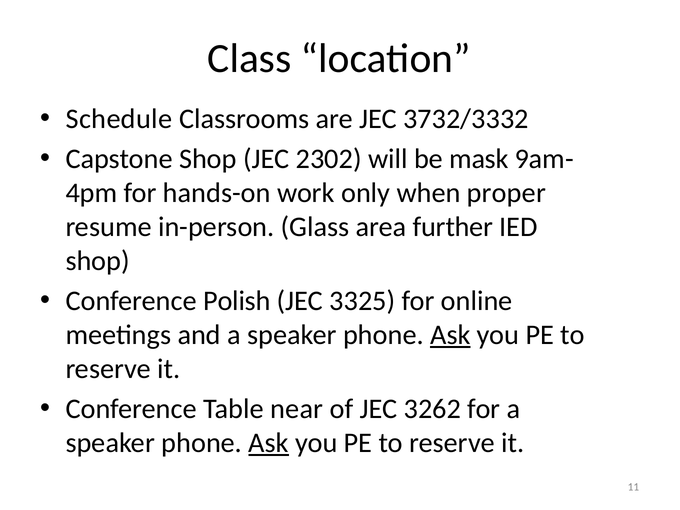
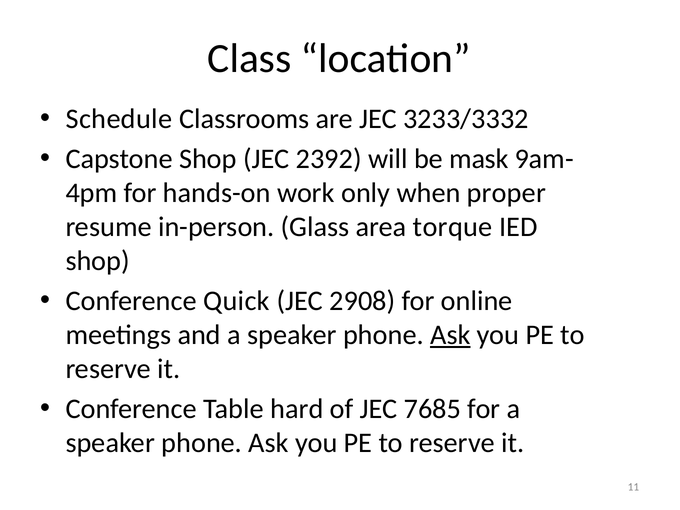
3732/3332: 3732/3332 -> 3233/3332
2302: 2302 -> 2392
further: further -> torque
Polish: Polish -> Quick
3325: 3325 -> 2908
near: near -> hard
3262: 3262 -> 7685
Ask at (269, 443) underline: present -> none
